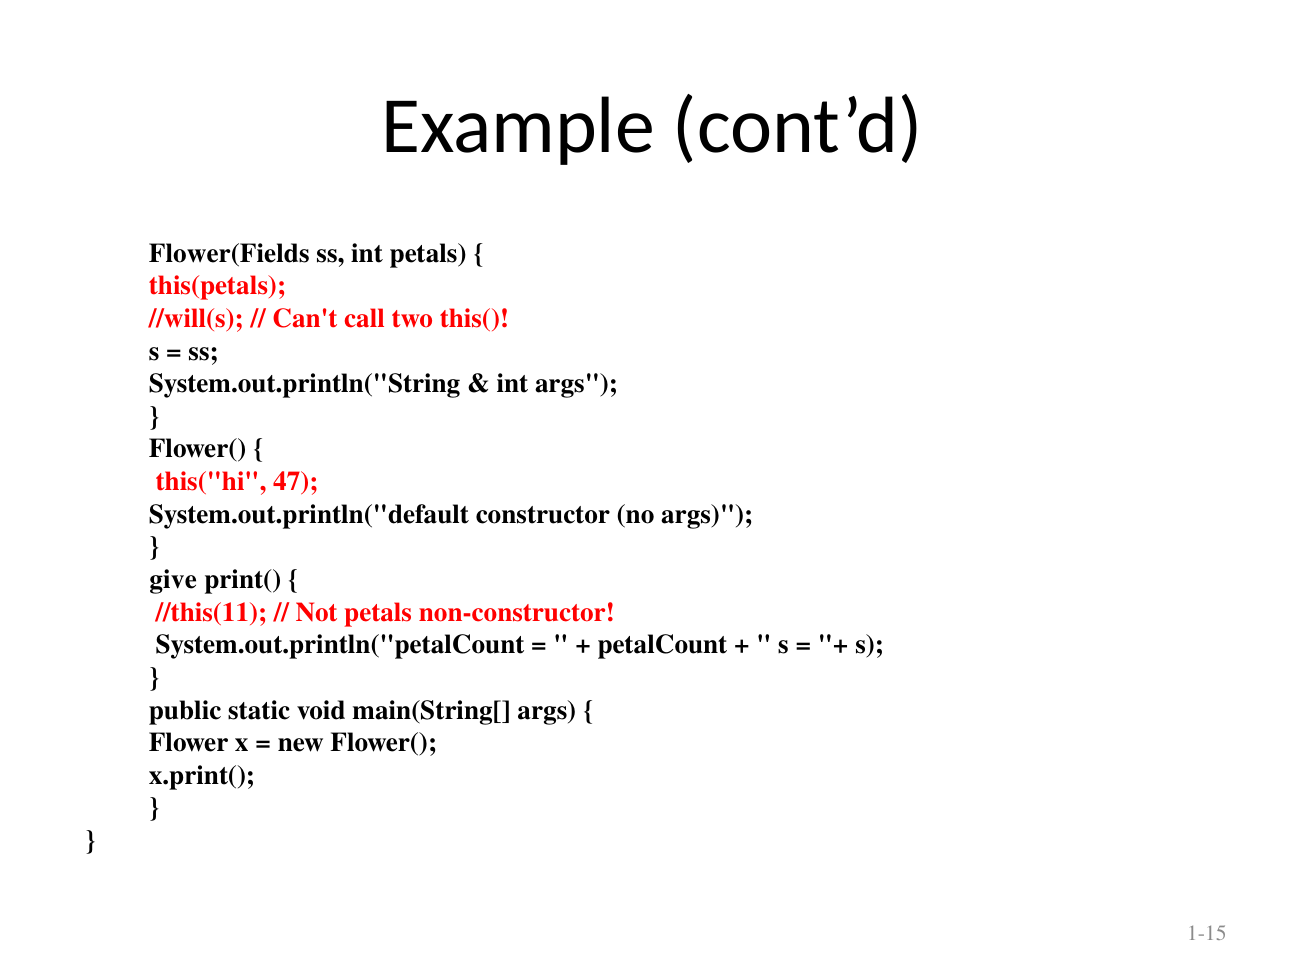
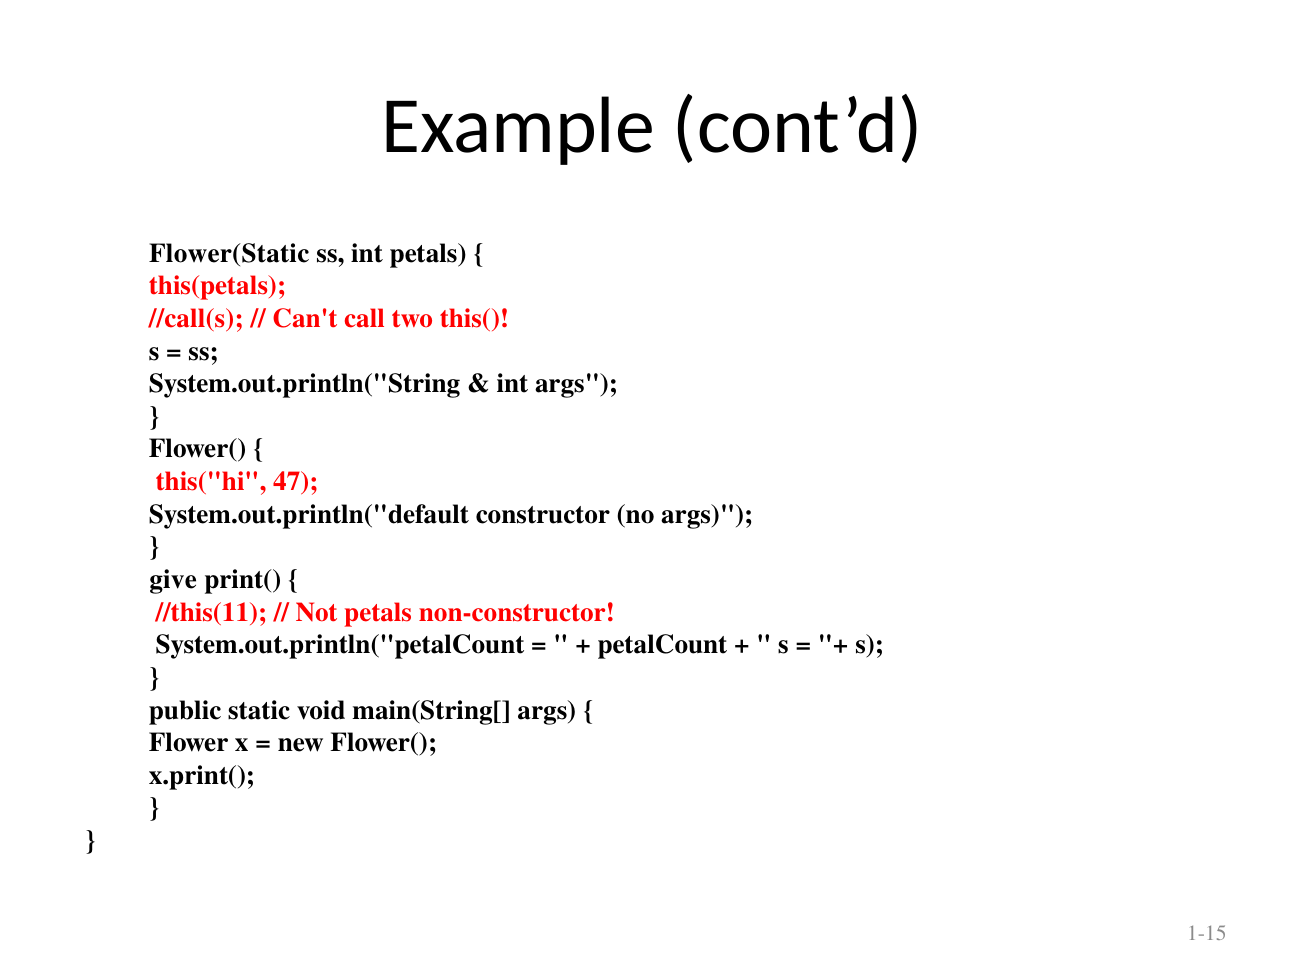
Flower(Fields: Flower(Fields -> Flower(Static
//will(s: //will(s -> //call(s
